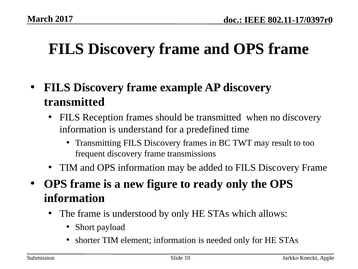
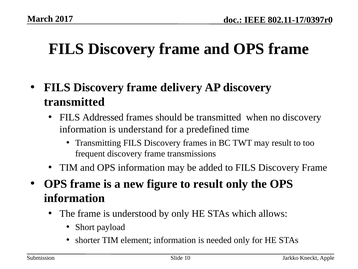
example: example -> delivery
Reception: Reception -> Addressed
to ready: ready -> result
